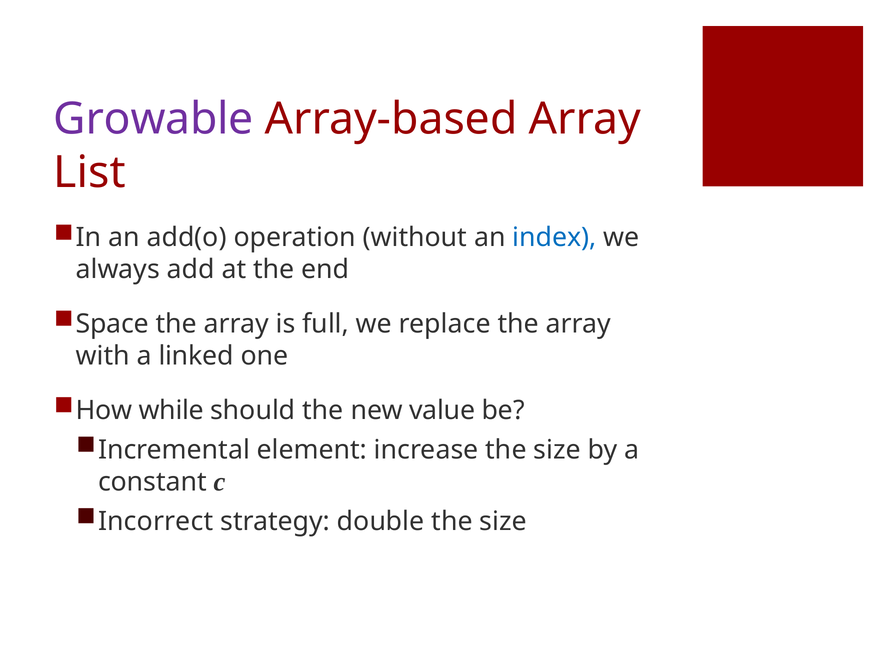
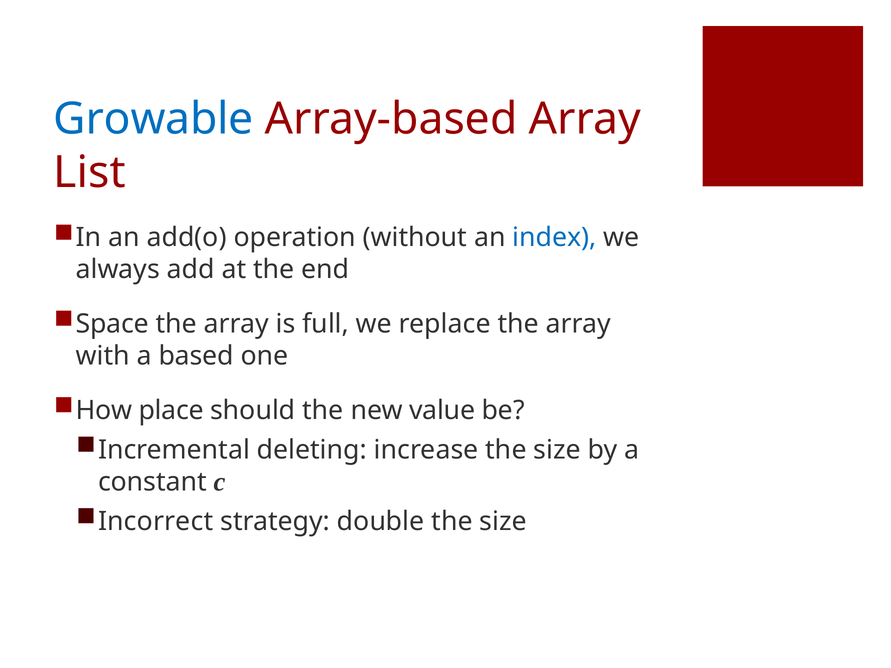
Growable colour: purple -> blue
linked: linked -> based
while: while -> place
element: element -> deleting
